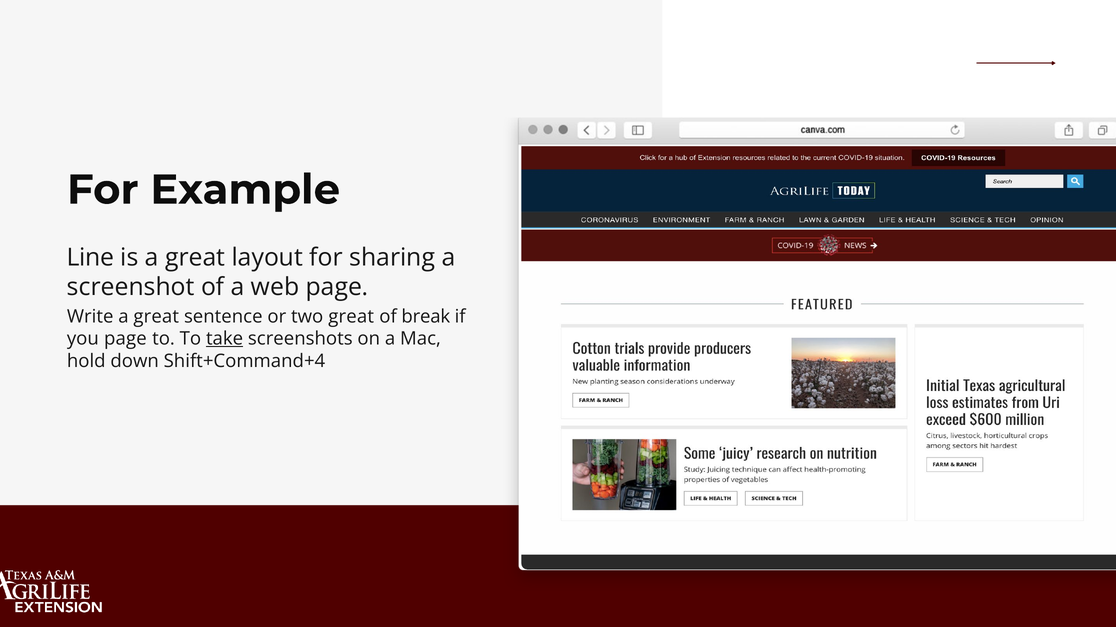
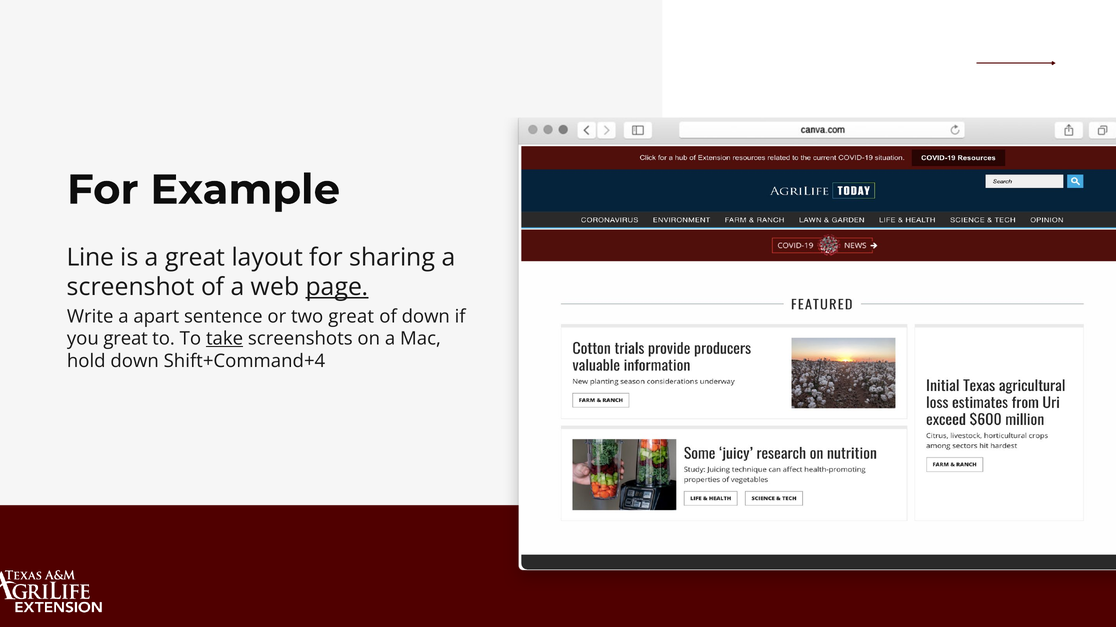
page at (337, 287) underline: none -> present
Write a great: great -> apart
of break: break -> down
you page: page -> great
